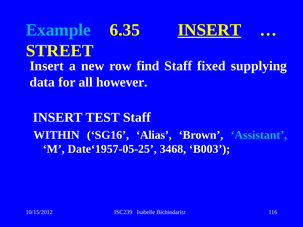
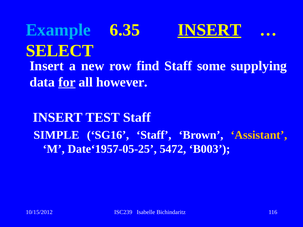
STREET: STREET -> SELECT
fixed: fixed -> some
for underline: none -> present
WITHIN: WITHIN -> SIMPLE
SG16 Alias: Alias -> Staff
Assistant colour: light blue -> yellow
3468: 3468 -> 5472
